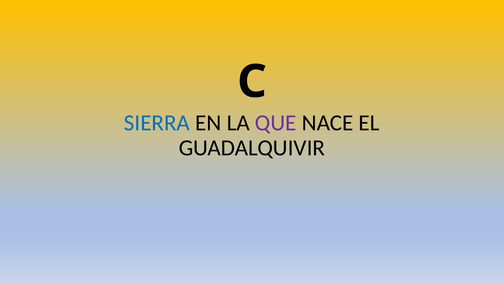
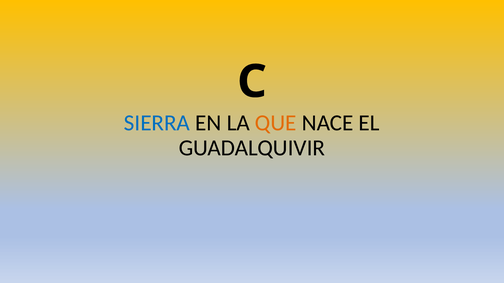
QUE colour: purple -> orange
